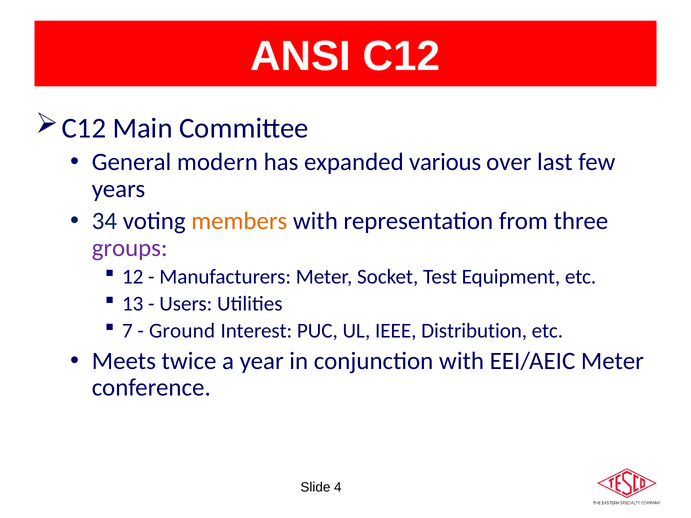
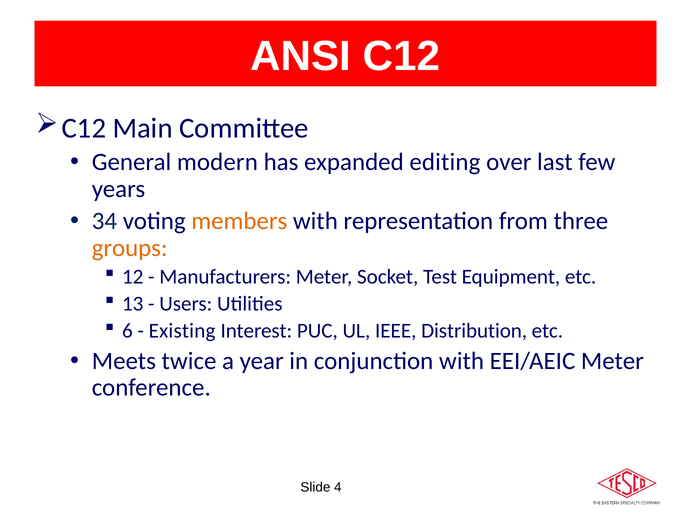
various: various -> editing
groups colour: purple -> orange
7: 7 -> 6
Ground: Ground -> Existing
